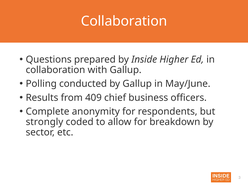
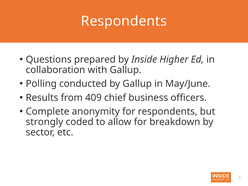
Collaboration at (124, 21): Collaboration -> Respondents
